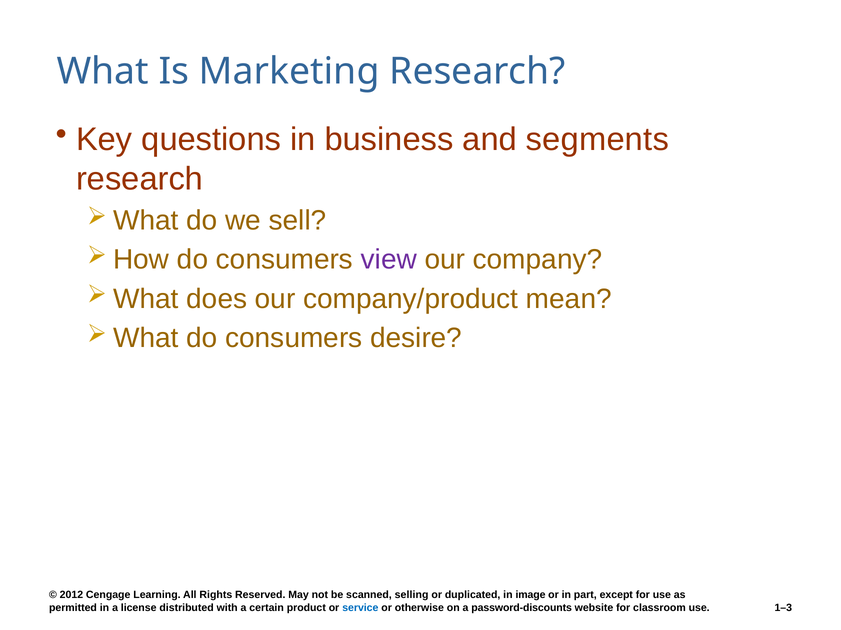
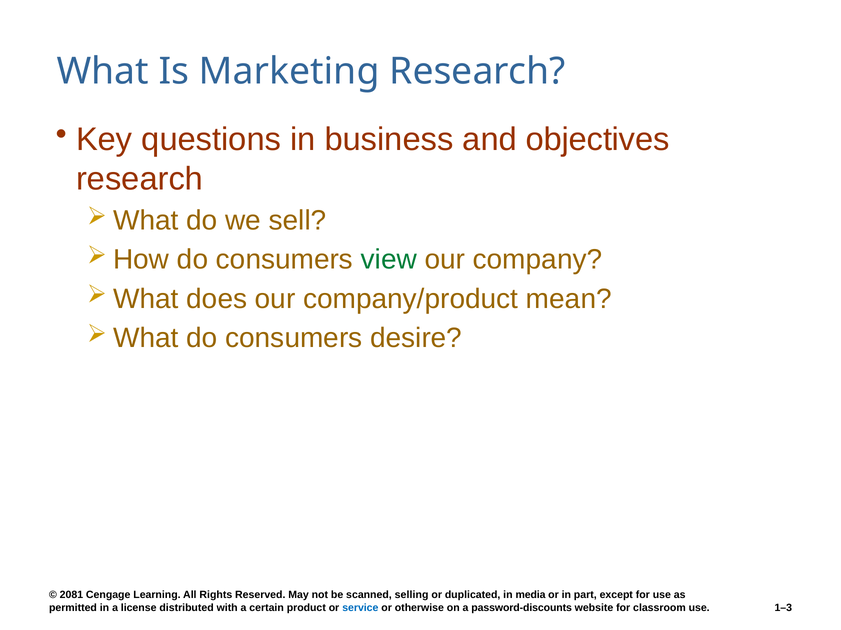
segments: segments -> objectives
view colour: purple -> green
2012: 2012 -> 2081
image: image -> media
